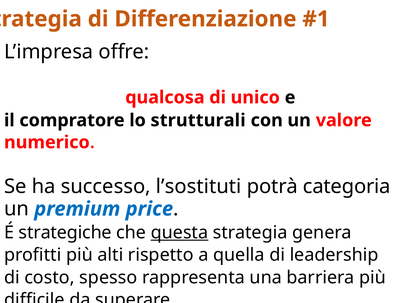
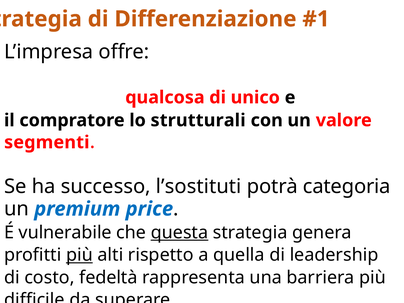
numerico: numerico -> segmenti
strategiche: strategiche -> vulnerabile
più at (79, 255) underline: none -> present
spesso: spesso -> fedeltà
